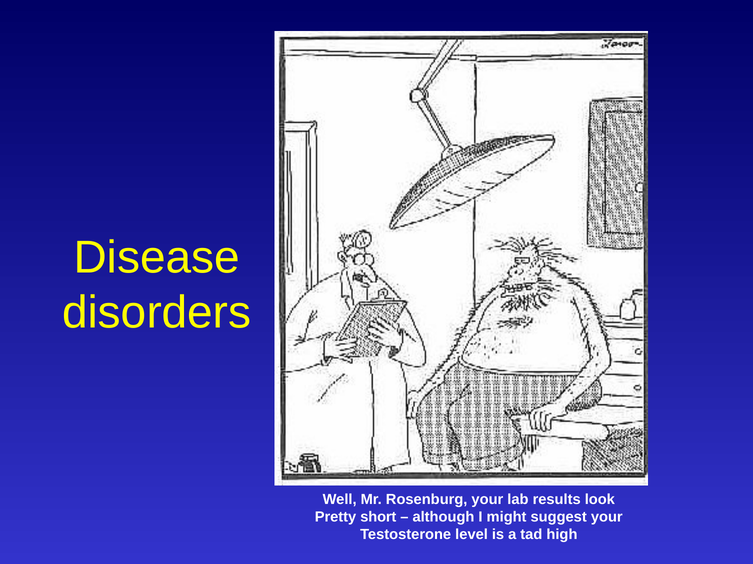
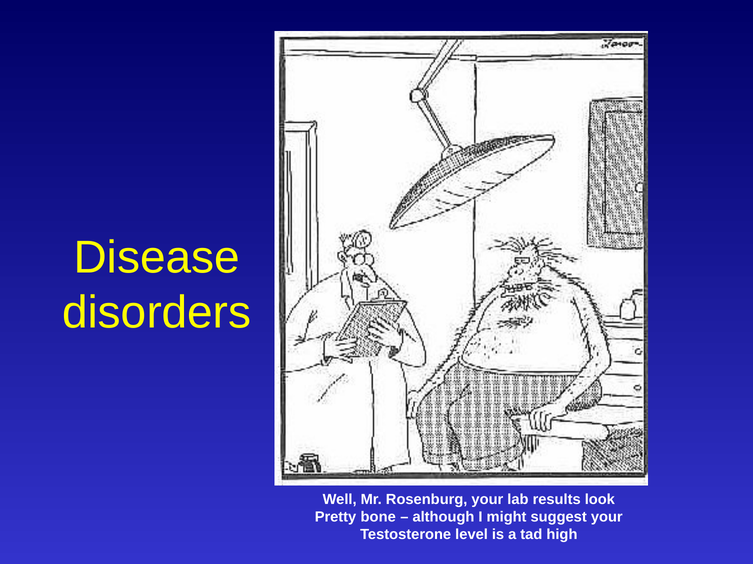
short: short -> bone
